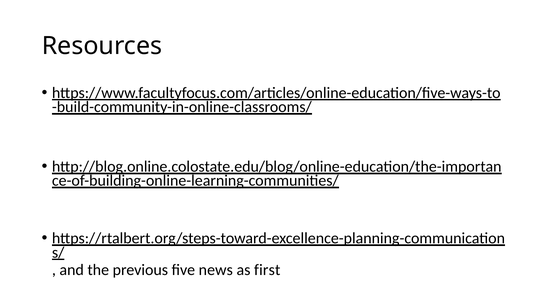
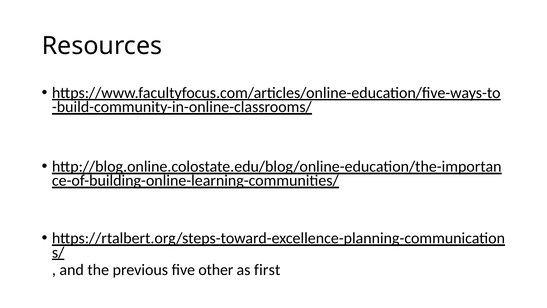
news: news -> other
